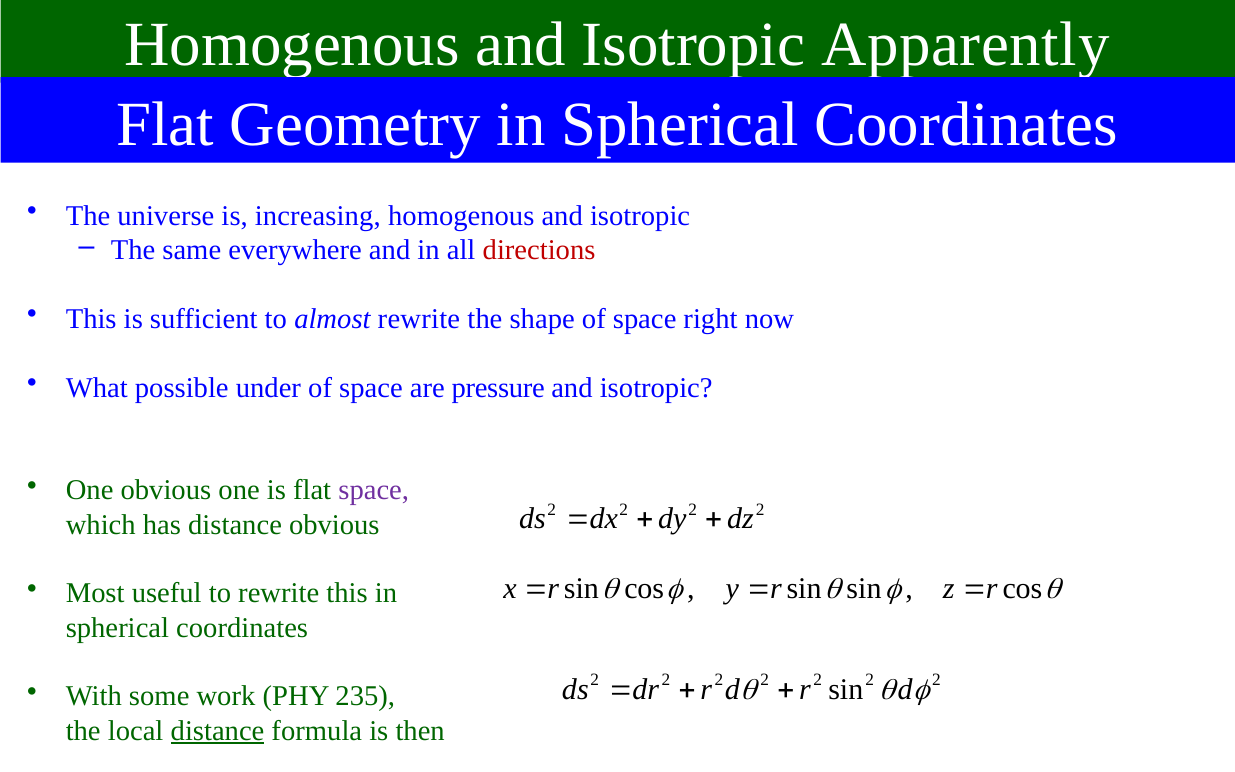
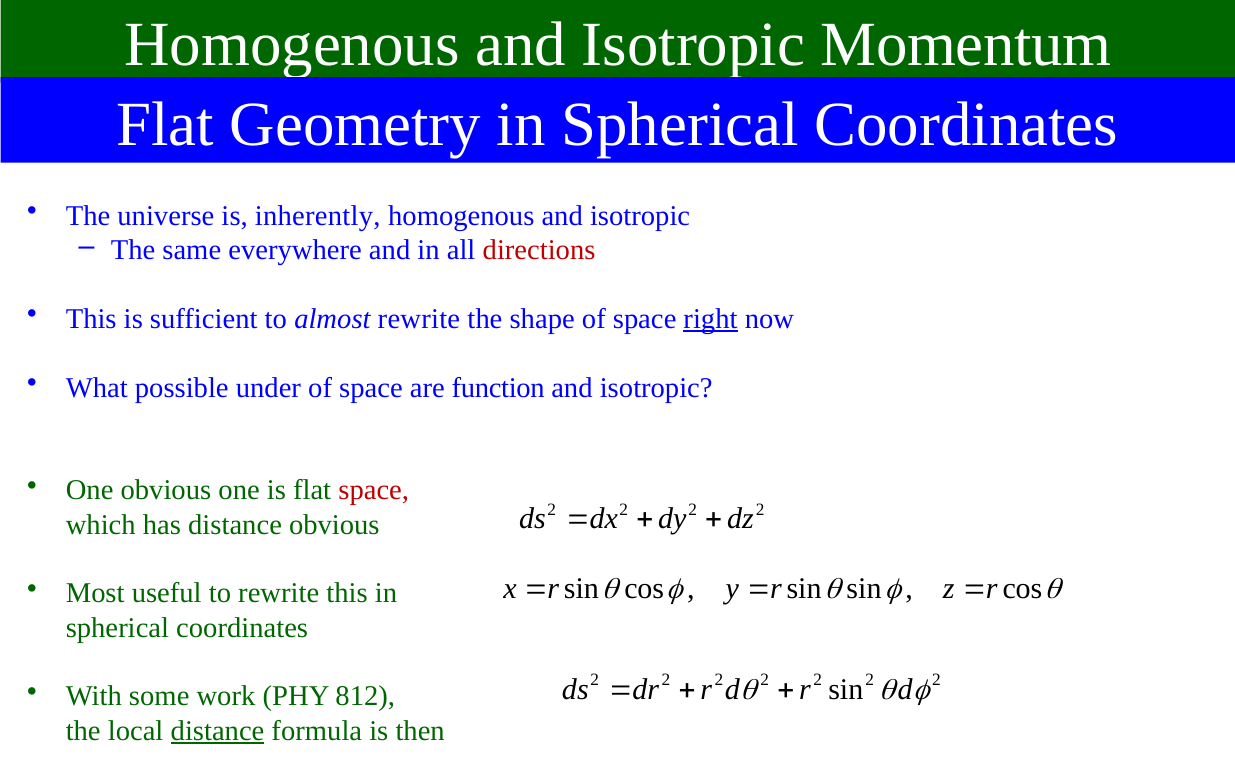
Apparently: Apparently -> Momentum
increasing: increasing -> inherently
right underline: none -> present
pressure: pressure -> function
space at (374, 490) colour: purple -> red
235: 235 -> 812
